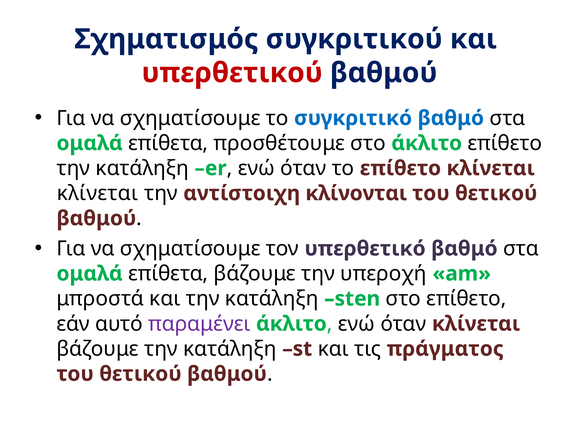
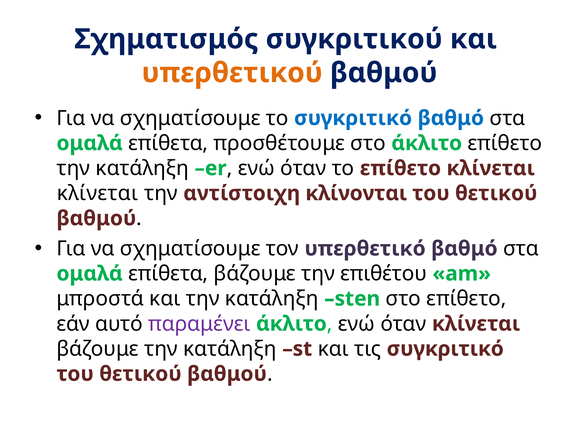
υπερθετικού colour: red -> orange
υπεροχή: υπεροχή -> επιθέτου
τις πράγματος: πράγματος -> συγκριτικό
